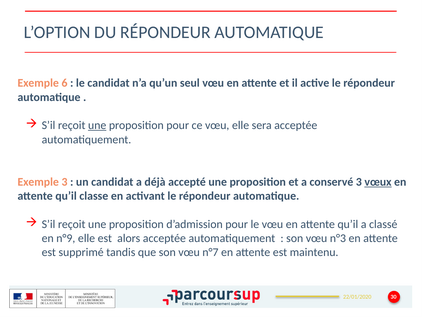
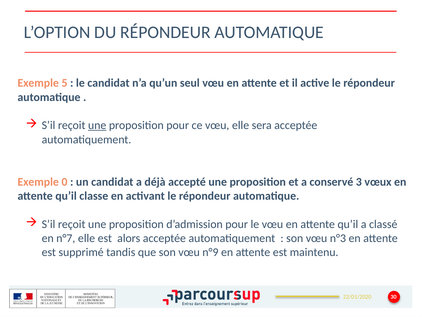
6: 6 -> 5
Exemple 3: 3 -> 0
vœux underline: present -> none
n°9: n°9 -> n°7
n°7: n°7 -> n°9
